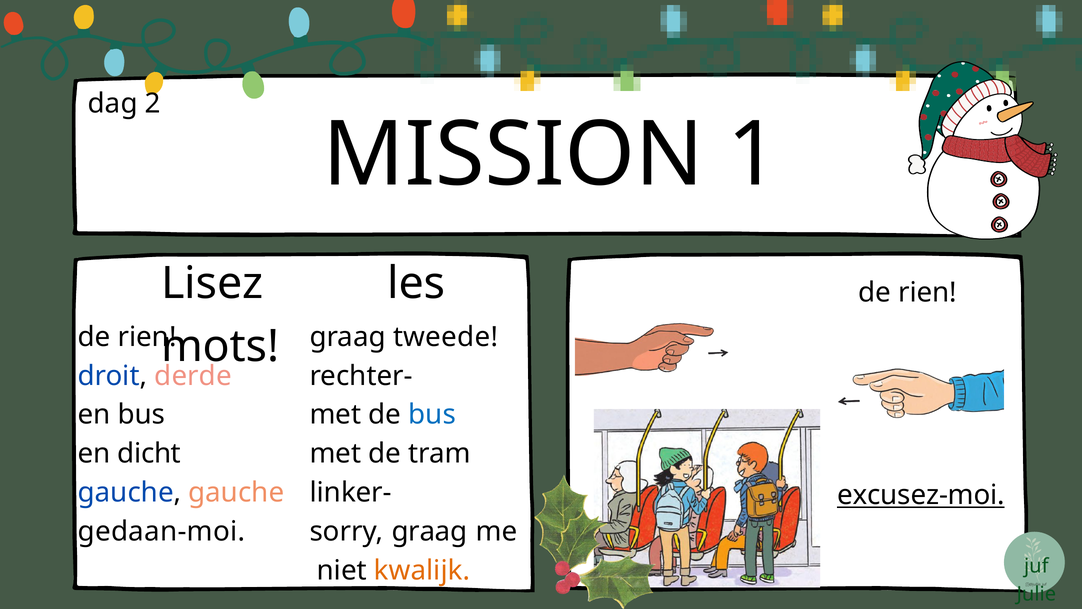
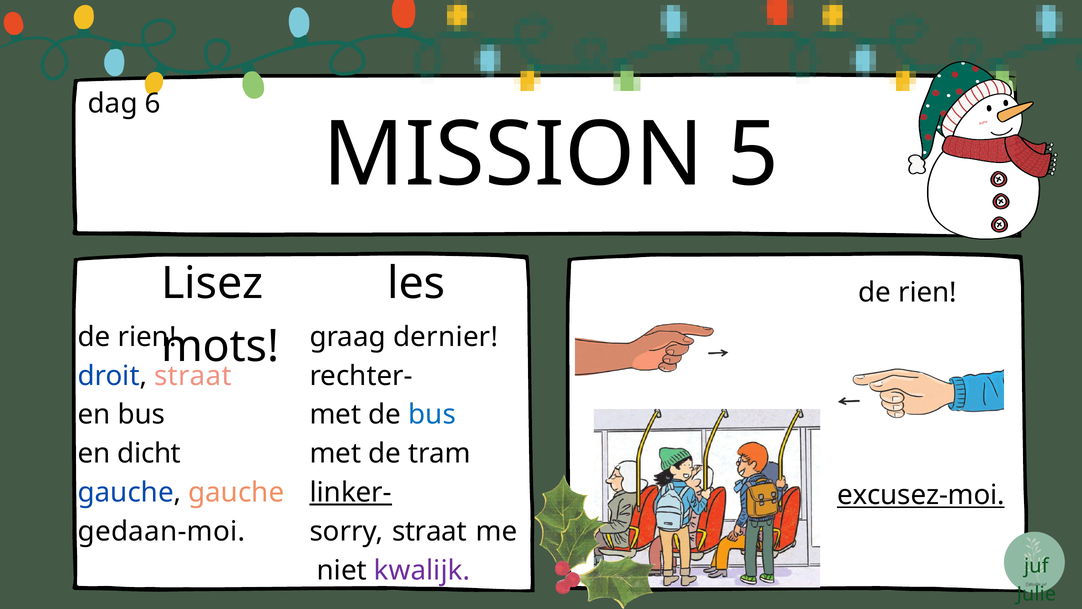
2: 2 -> 6
1: 1 -> 5
tweede: tweede -> dernier
droit derde: derde -> straat
linker- underline: none -> present
sorry graag: graag -> straat
kwalijk colour: orange -> purple
